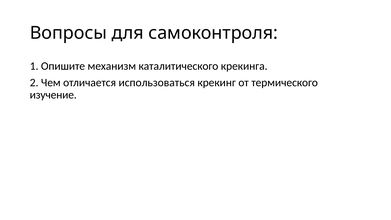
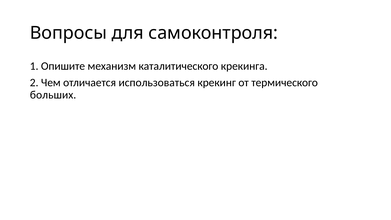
изучение: изучение -> больших
